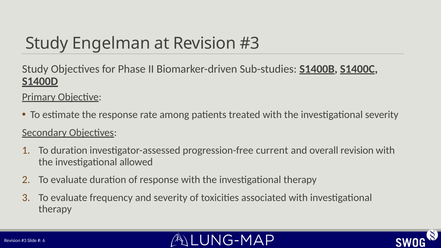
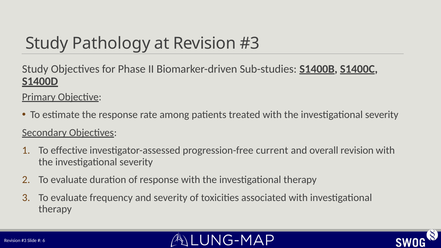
Engelman: Engelman -> Pathology
To duration: duration -> effective
allowed at (136, 162): allowed -> severity
